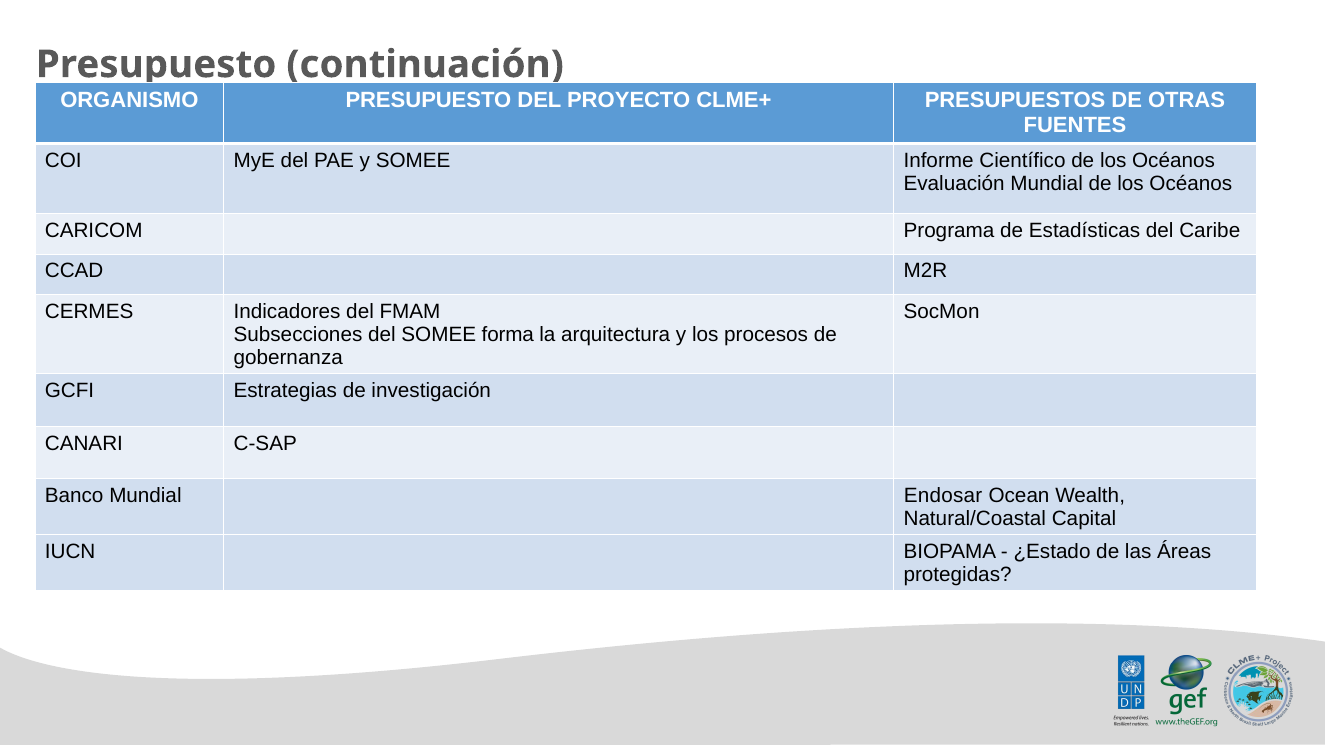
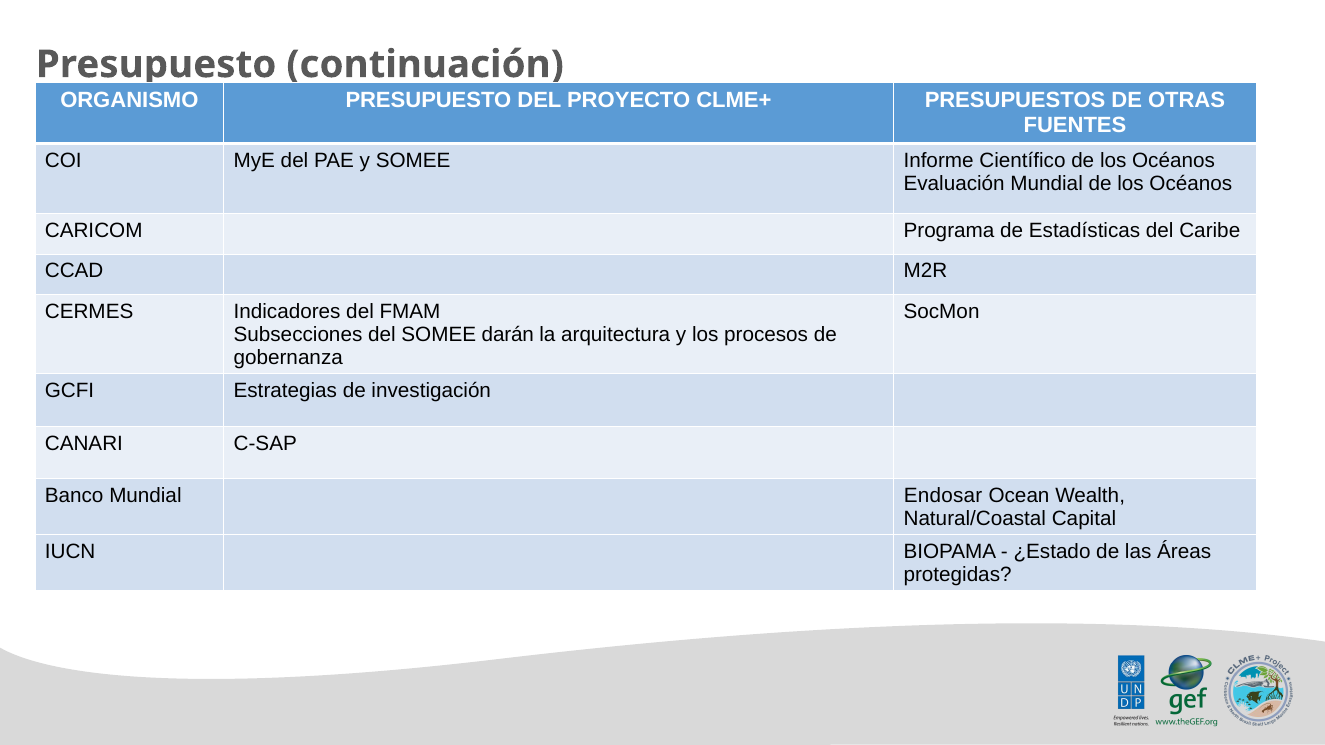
forma: forma -> darán
